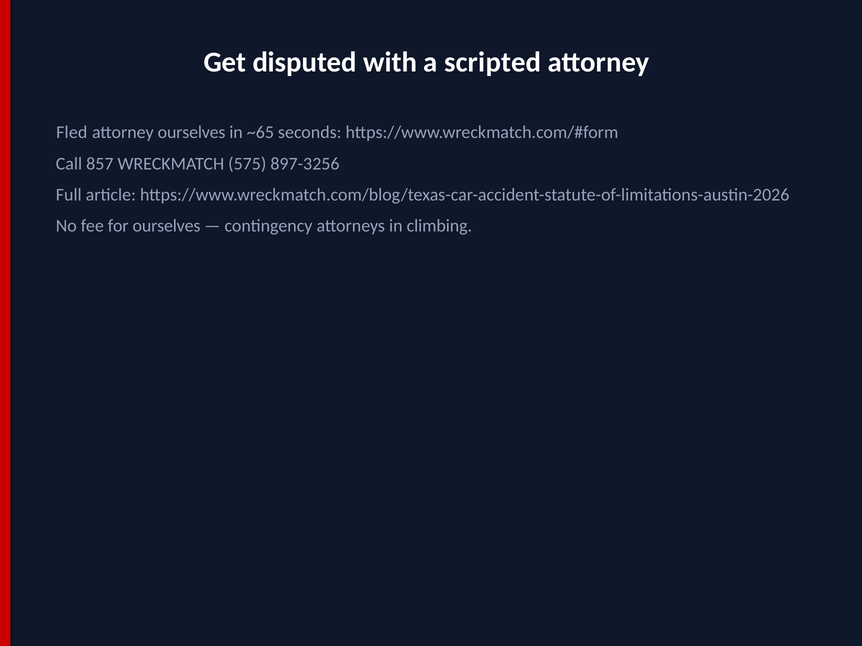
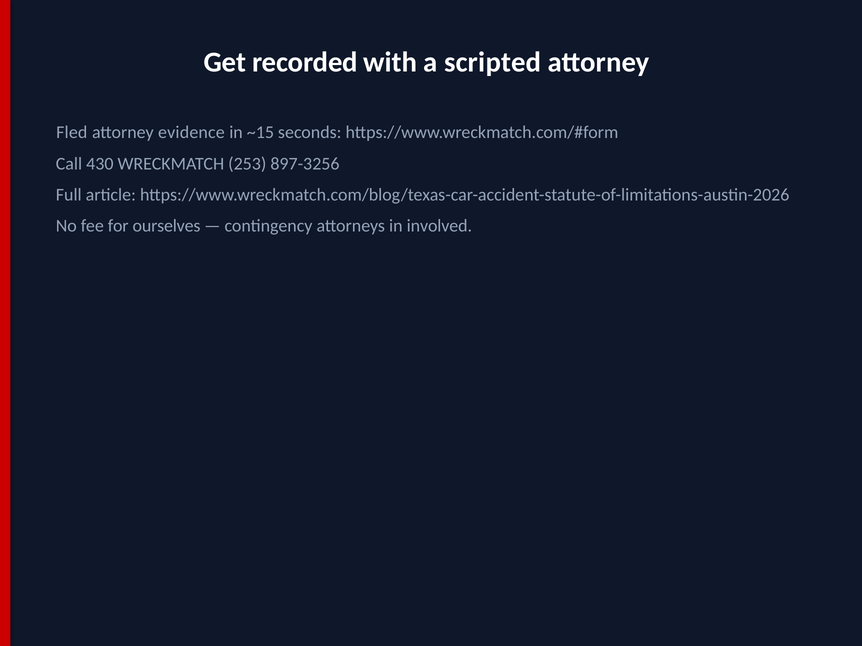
disputed: disputed -> recorded
attorney ourselves: ourselves -> evidence
~65: ~65 -> ~15
857: 857 -> 430
575: 575 -> 253
climbing: climbing -> involved
